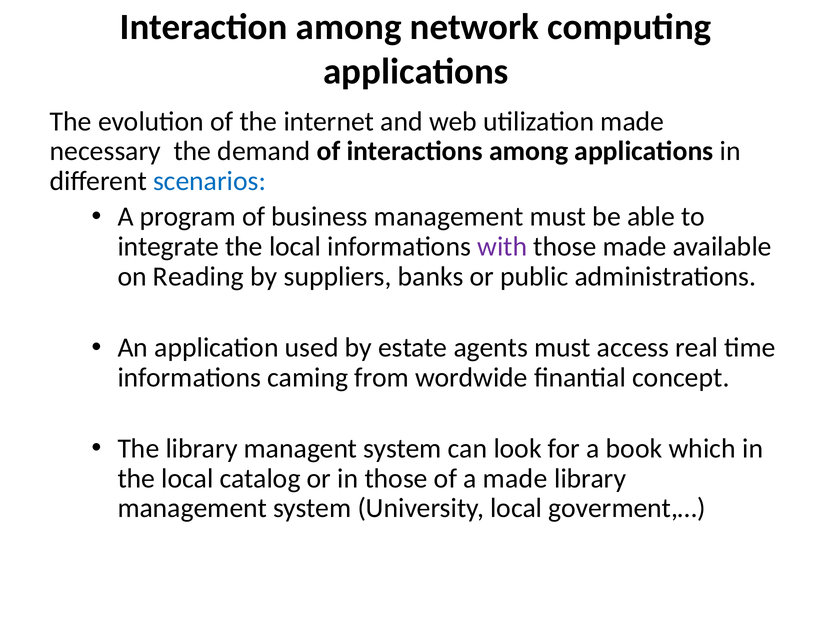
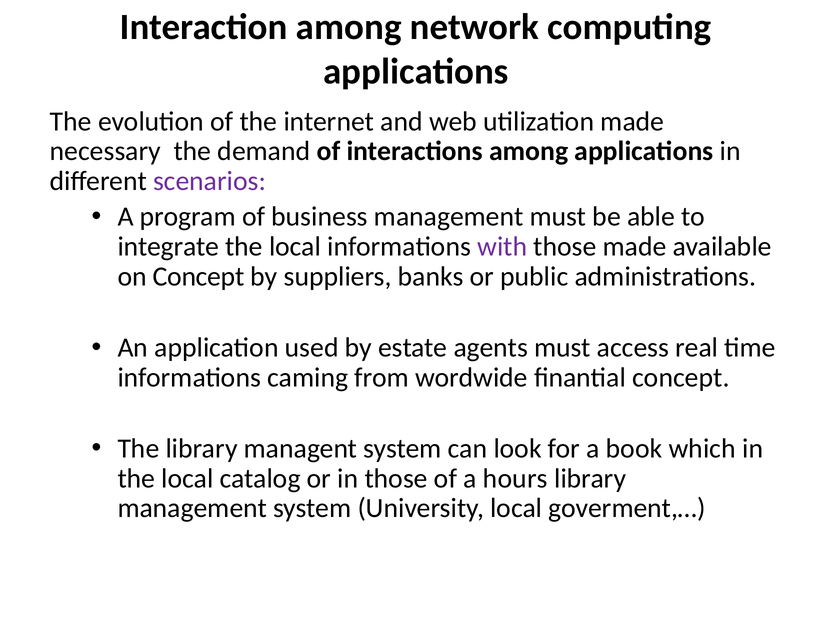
scenarios colour: blue -> purple
on Reading: Reading -> Concept
a made: made -> hours
